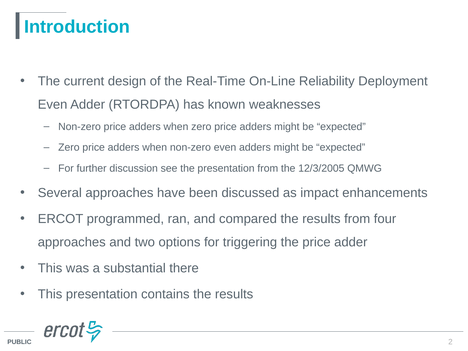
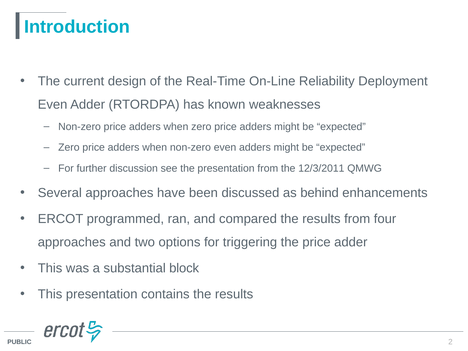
12/3/2005: 12/3/2005 -> 12/3/2011
impact: impact -> behind
there: there -> block
